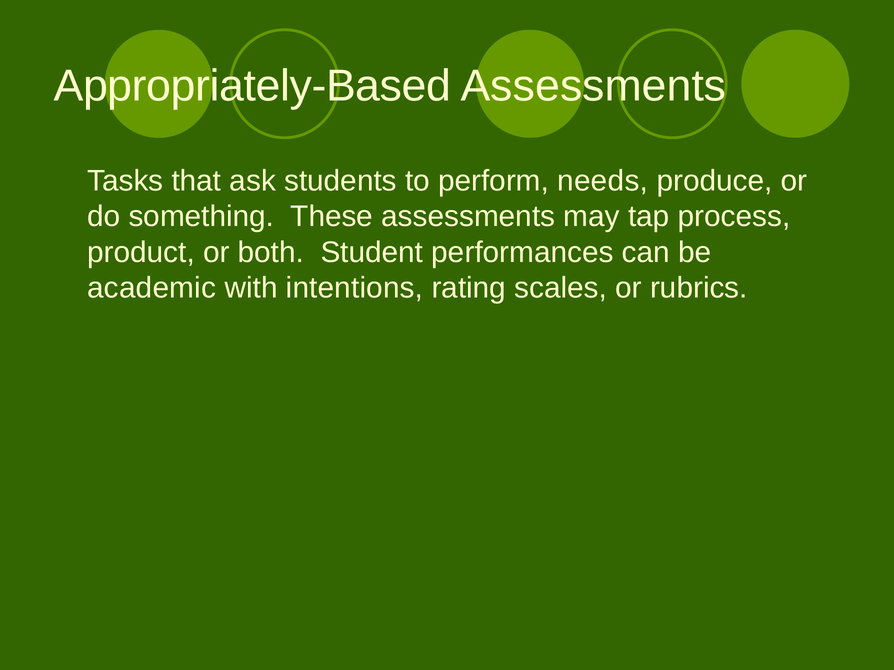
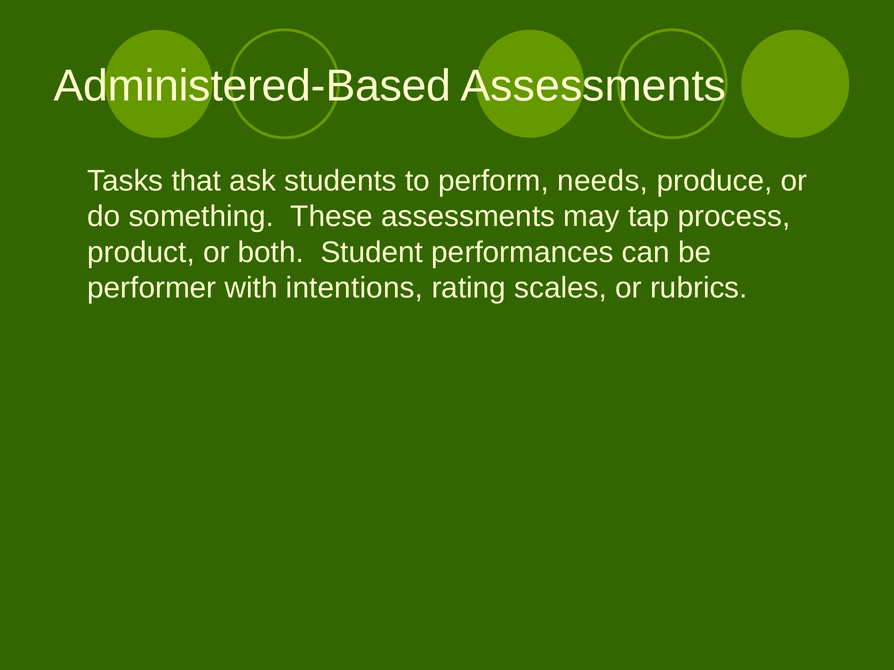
Appropriately-Based: Appropriately-Based -> Administered-Based
academic: academic -> performer
